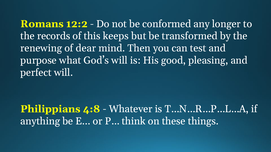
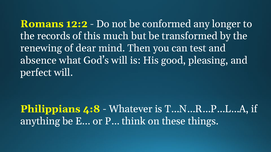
keeps: keeps -> much
purpose: purpose -> absence
